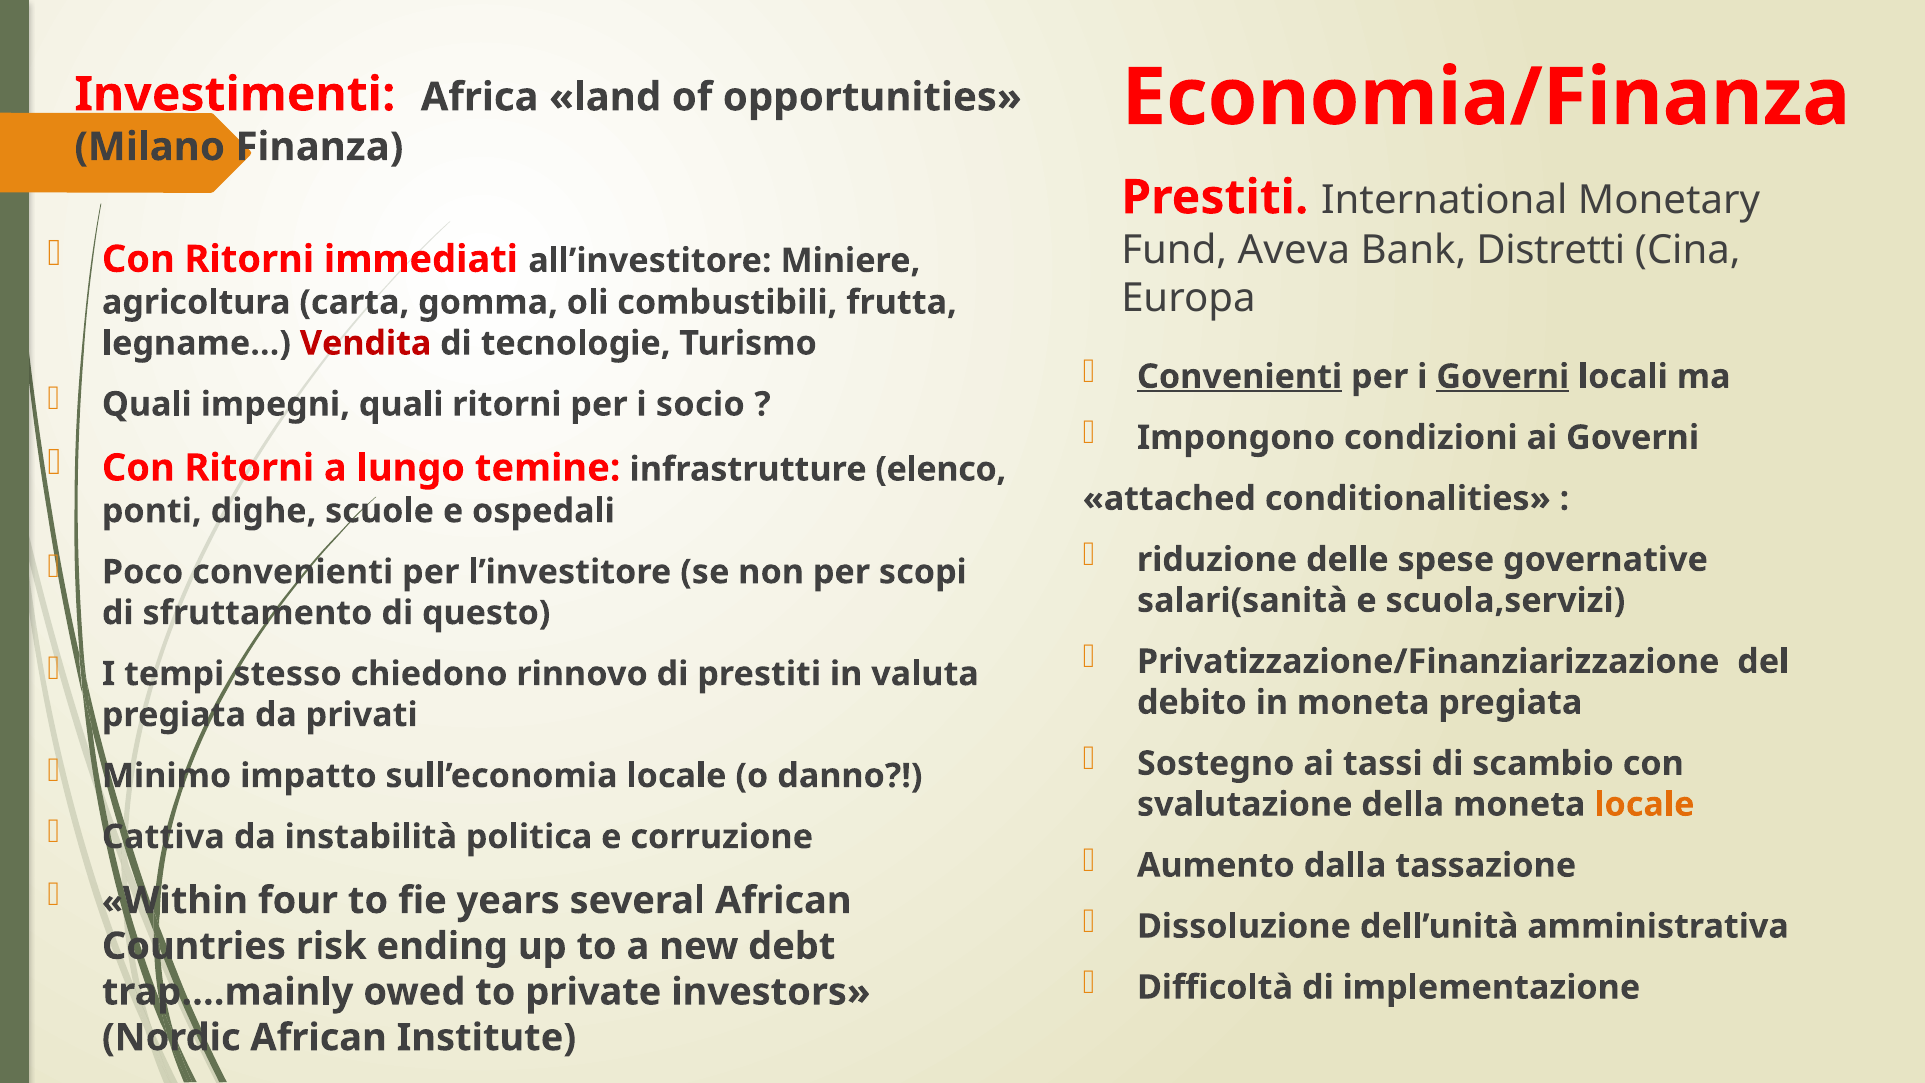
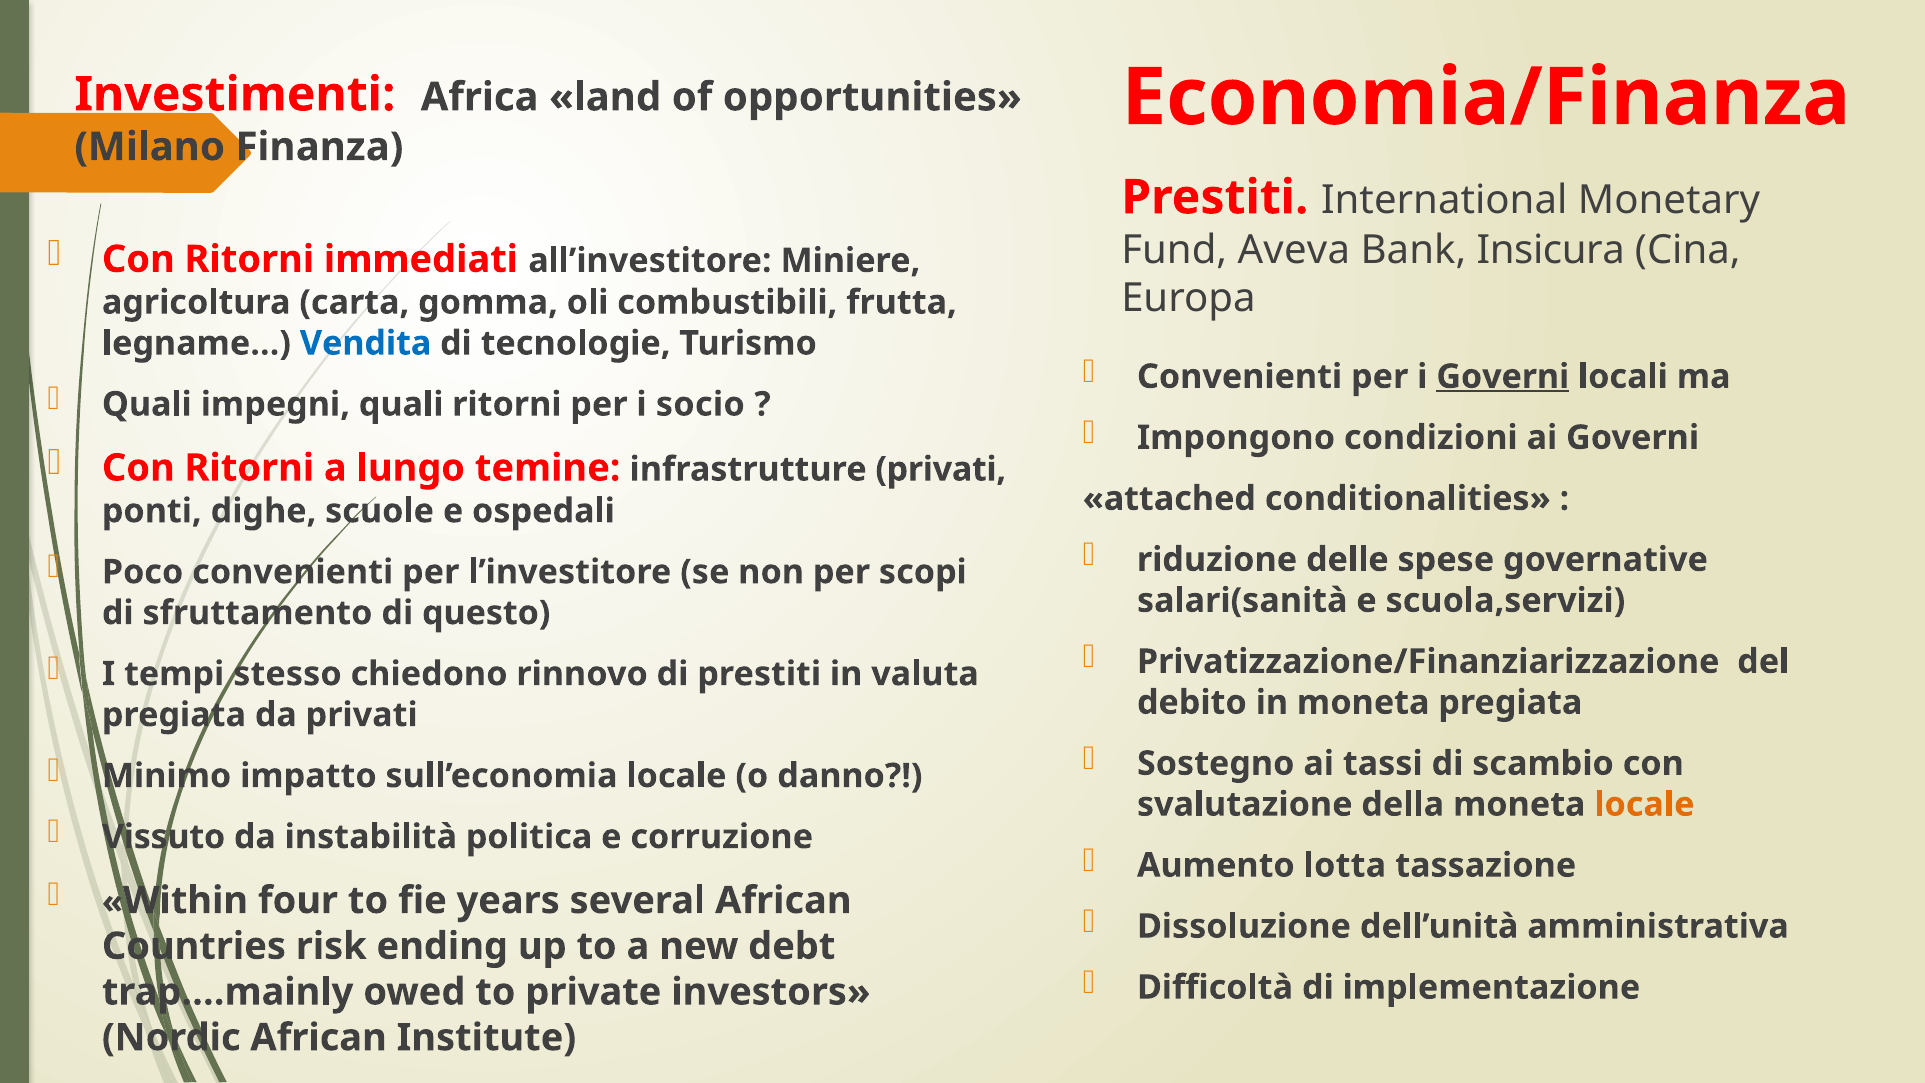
Distretti: Distretti -> Insicura
Vendita colour: red -> blue
Convenienti at (1240, 377) underline: present -> none
infrastrutture elenco: elenco -> privati
Cattiva: Cattiva -> Vissuto
dalla: dalla -> lotta
